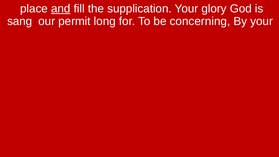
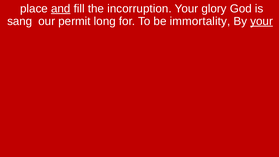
supplication: supplication -> incorruption
concerning: concerning -> immortality
your at (262, 21) underline: none -> present
